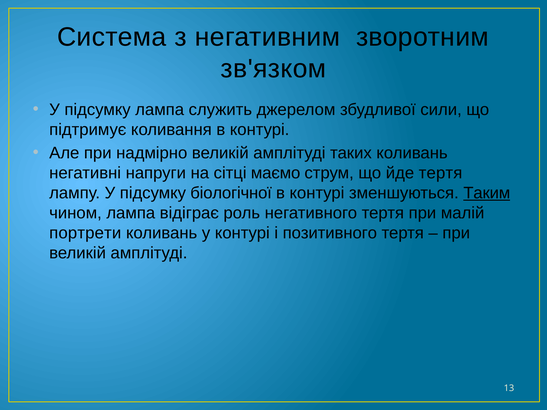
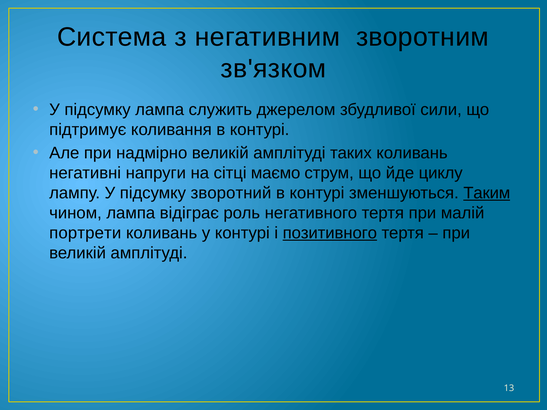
йде тертя: тертя -> циклу
біологічної: біологічної -> зворотний
позитивного underline: none -> present
